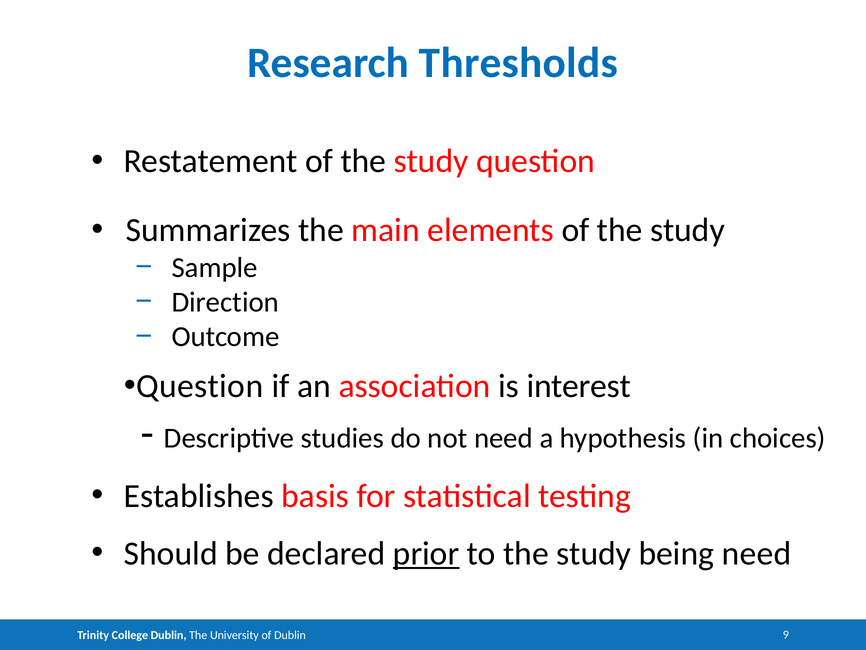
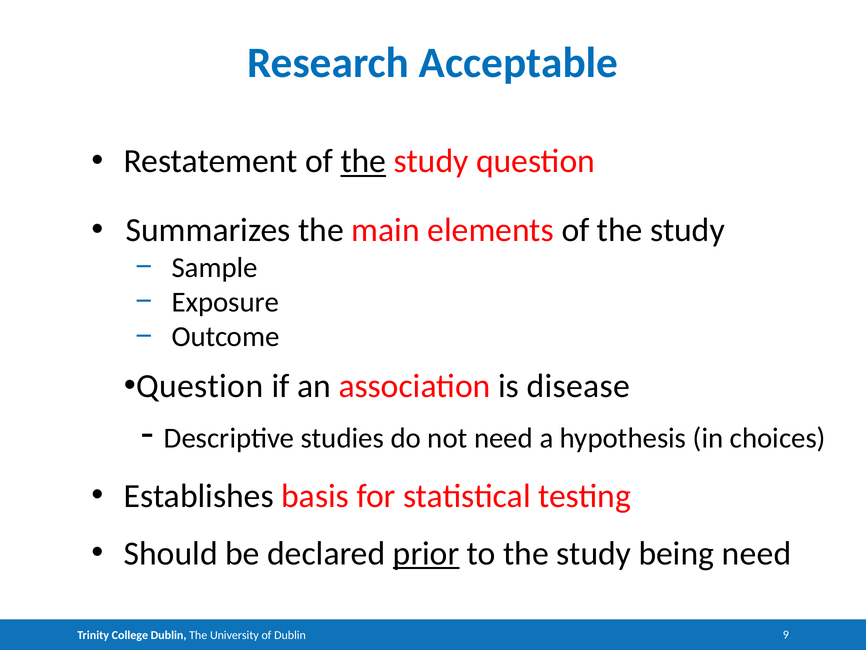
Thresholds: Thresholds -> Acceptable
the at (363, 161) underline: none -> present
Direction: Direction -> Exposure
interest: interest -> disease
